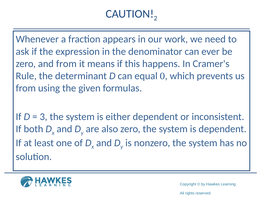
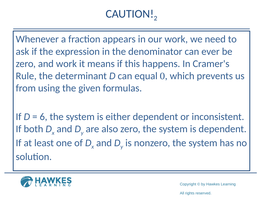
and from: from -> work
3: 3 -> 6
